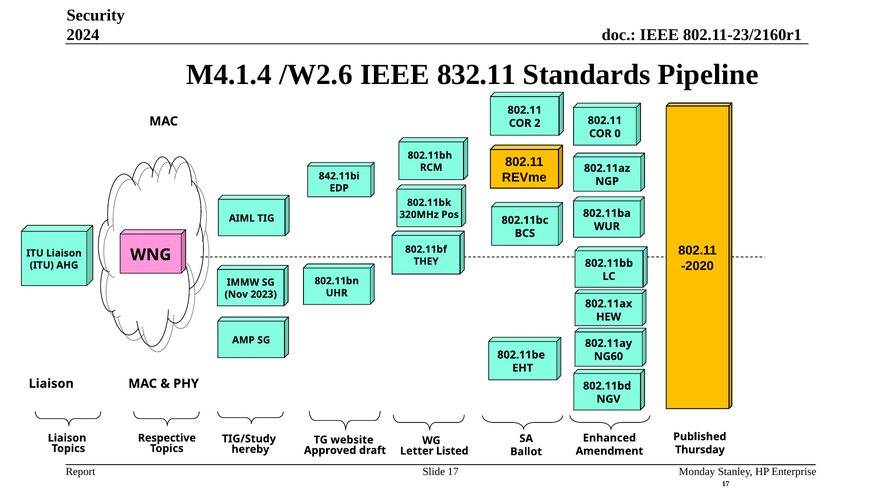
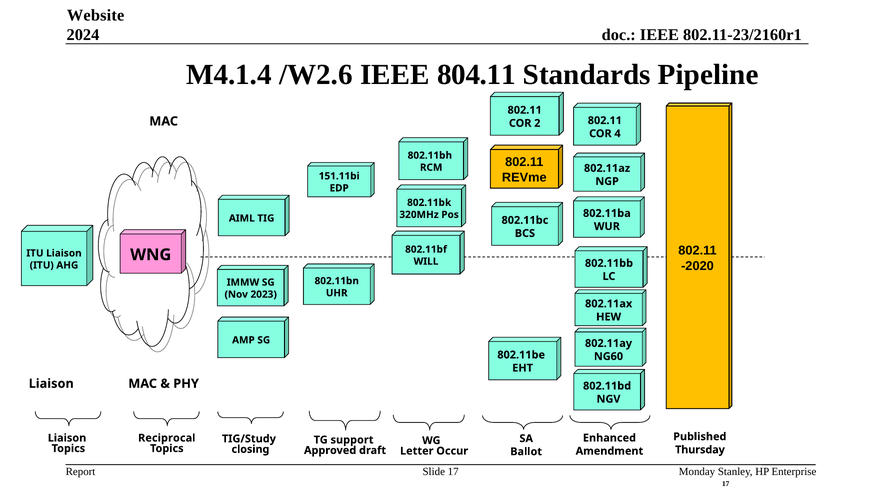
Security: Security -> Website
832.11: 832.11 -> 804.11
0: 0 -> 4
842.11bi: 842.11bi -> 151.11bi
THEY: THEY -> WILL
Respective: Respective -> Reciprocal
website: website -> support
hereby: hereby -> closing
Listed: Listed -> Occur
